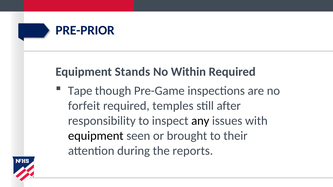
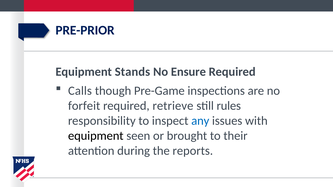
Within: Within -> Ensure
Tape: Tape -> Calls
temples: temples -> retrieve
after: after -> rules
any colour: black -> blue
